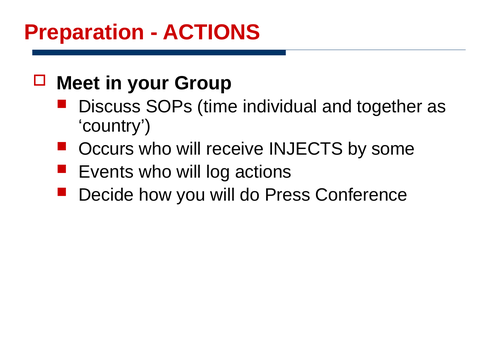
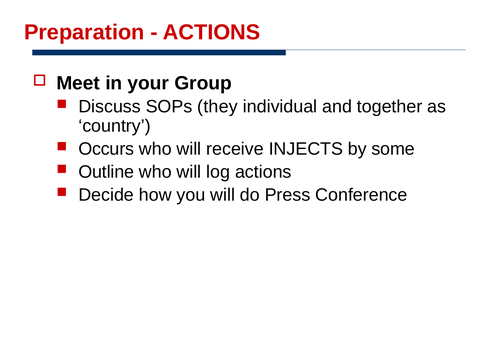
time: time -> they
Events: Events -> Outline
